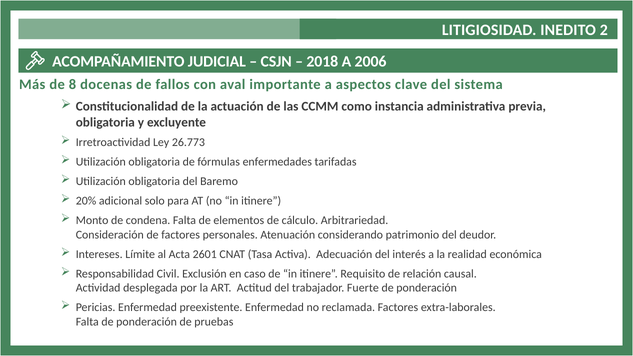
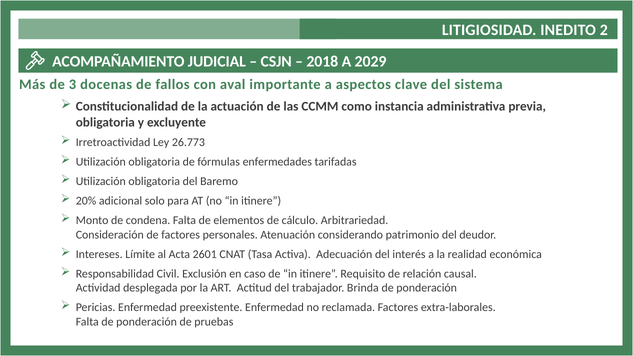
2006: 2006 -> 2029
8: 8 -> 3
Fuerte: Fuerte -> Brinda
